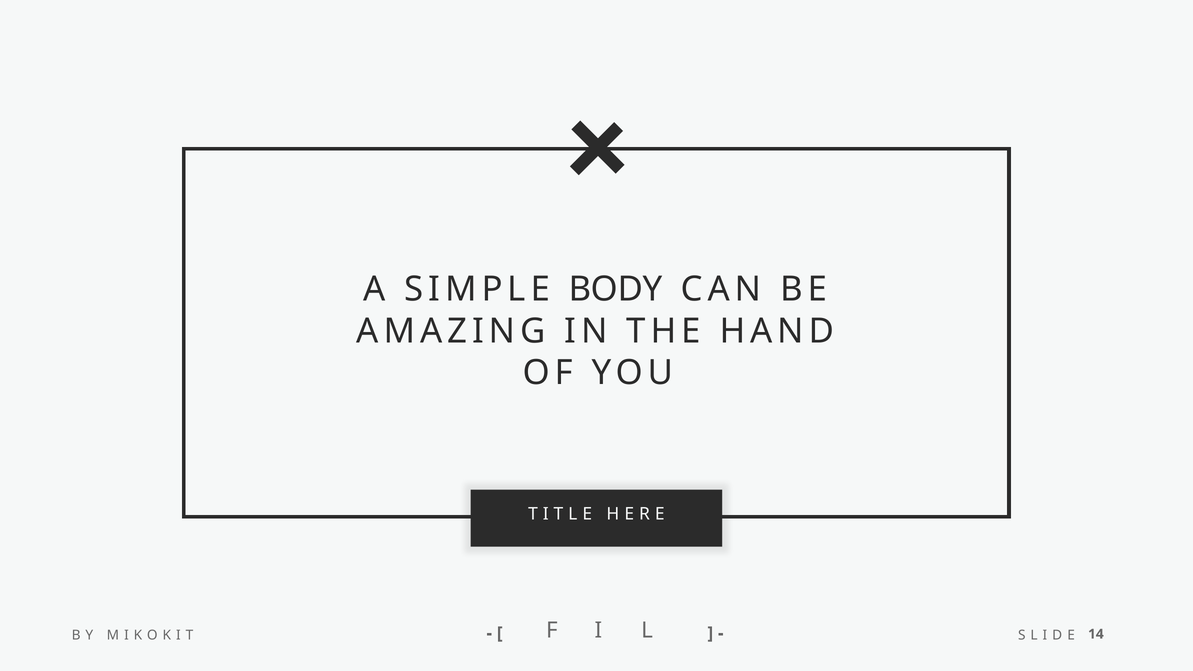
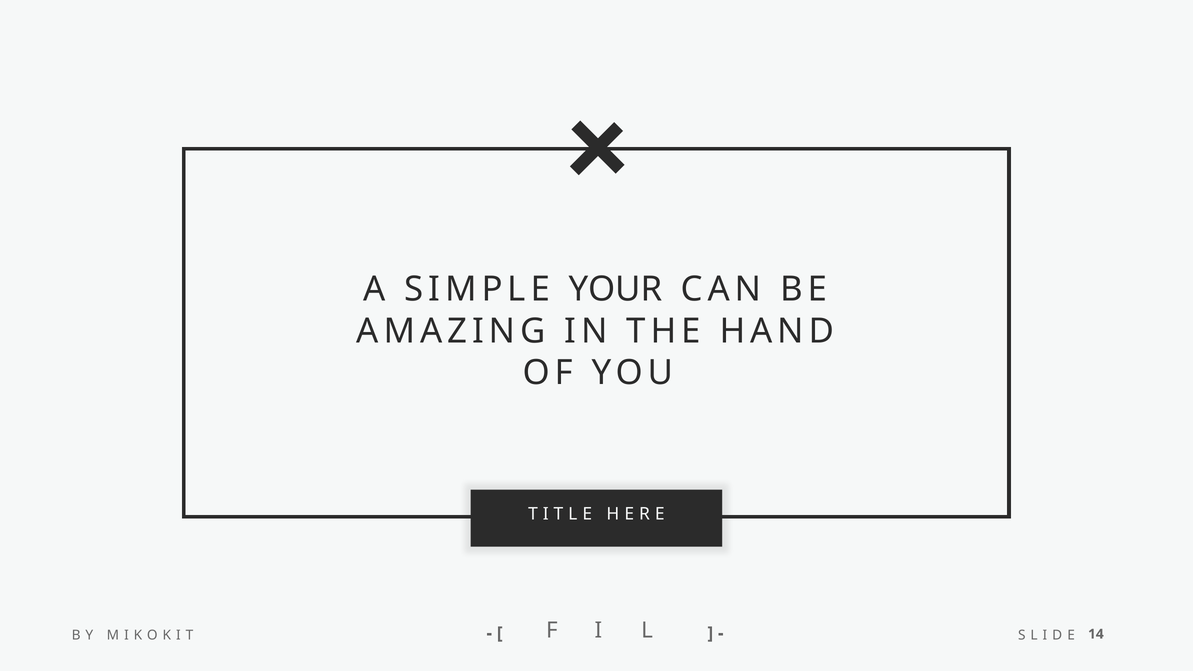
BODY: BODY -> YOUR
